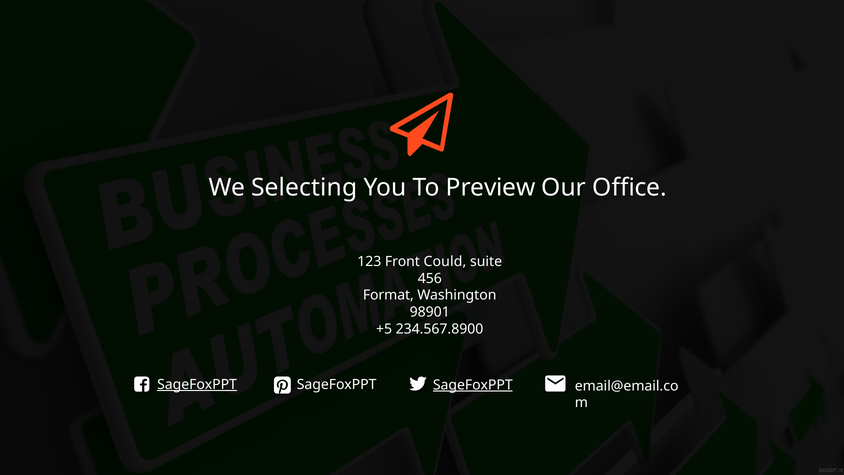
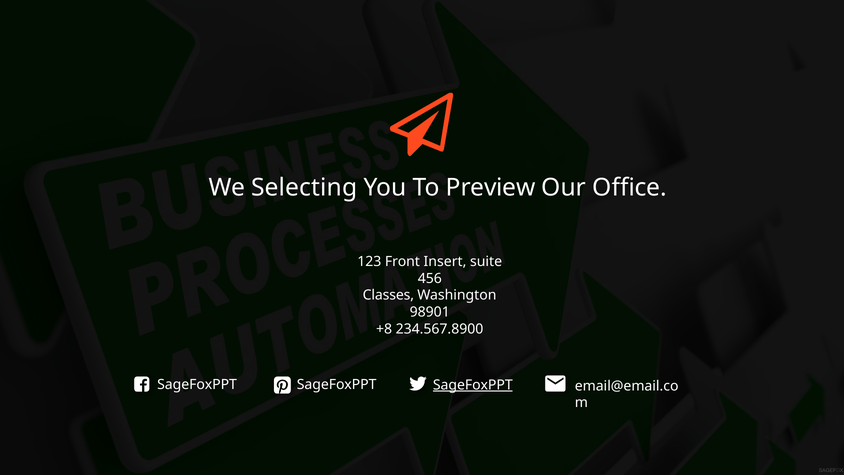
Could: Could -> Insert
Format: Format -> Classes
+5: +5 -> +8
SageFoxPPT at (197, 384) underline: present -> none
